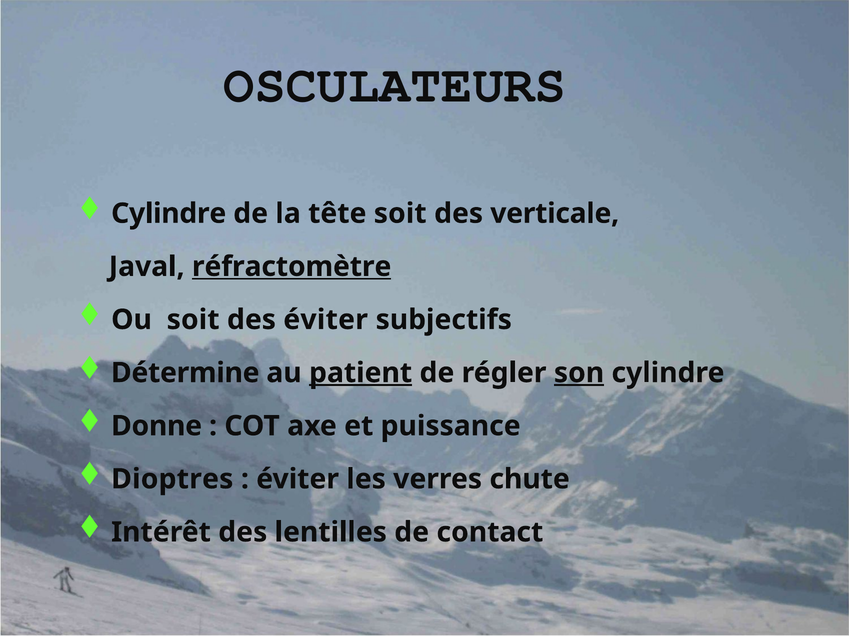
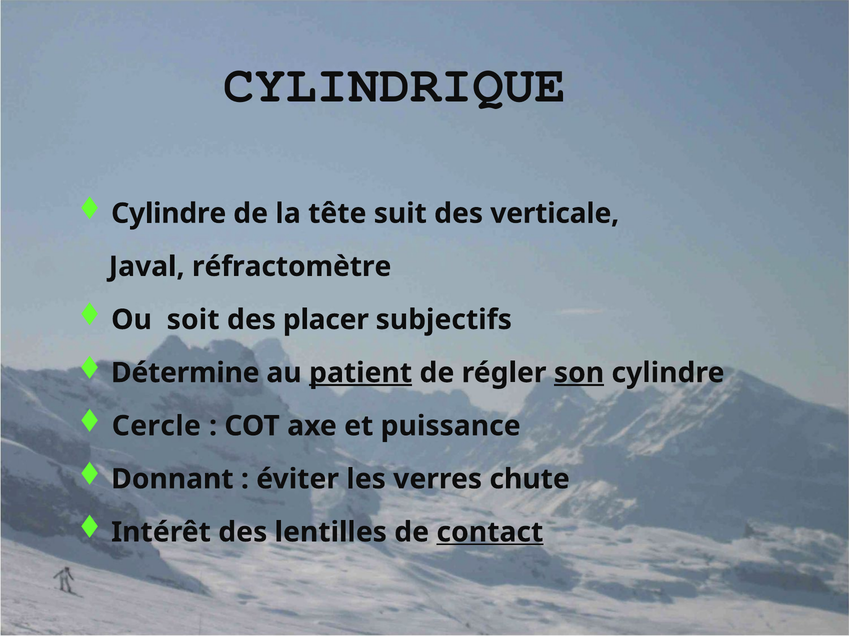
OSCULATEURS: OSCULATEURS -> CYLINDRIQUE
tête soit: soit -> suit
réfractomètre underline: present -> none
des éviter: éviter -> placer
Donne: Donne -> Cercle
Dioptres: Dioptres -> Donnant
contact underline: none -> present
